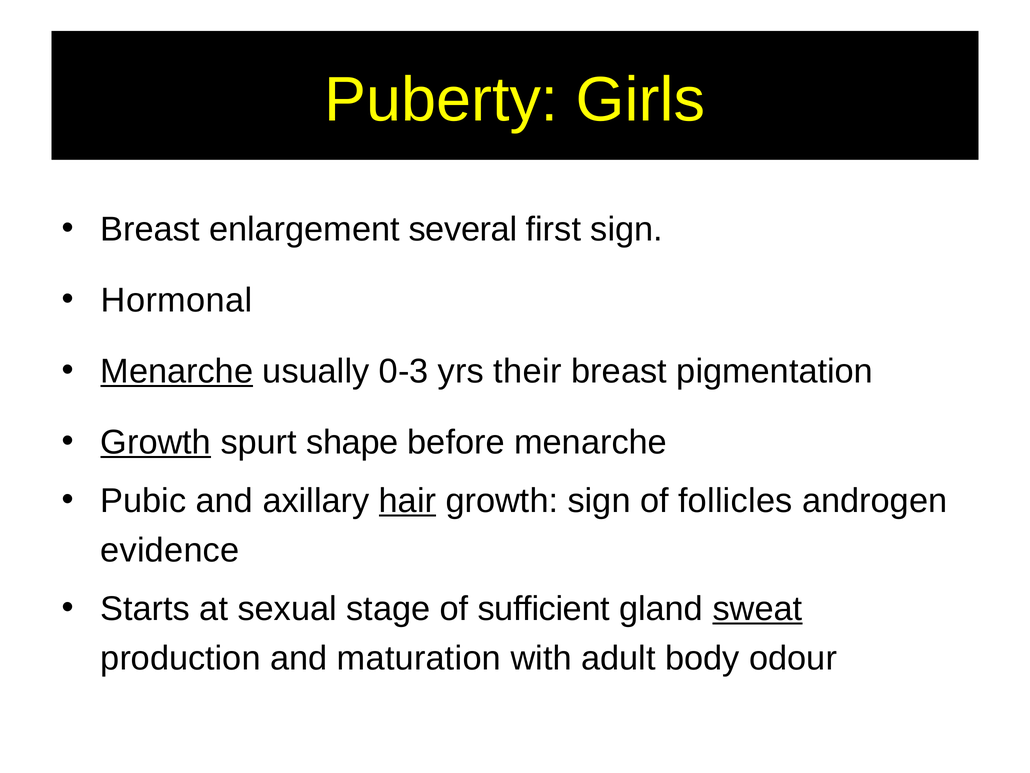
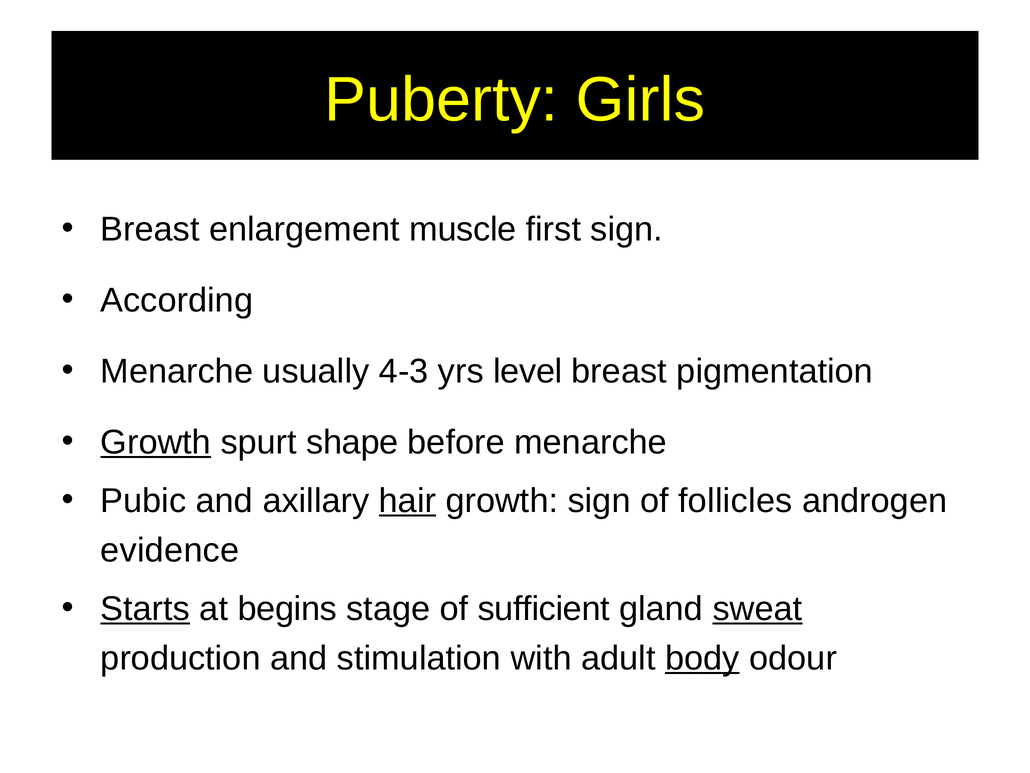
several: several -> muscle
Hormonal: Hormonal -> According
Menarche at (177, 371) underline: present -> none
0-3: 0-3 -> 4-3
their: their -> level
Starts underline: none -> present
sexual: sexual -> begins
maturation: maturation -> stimulation
body underline: none -> present
